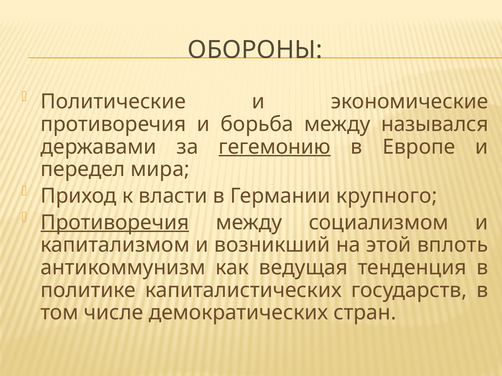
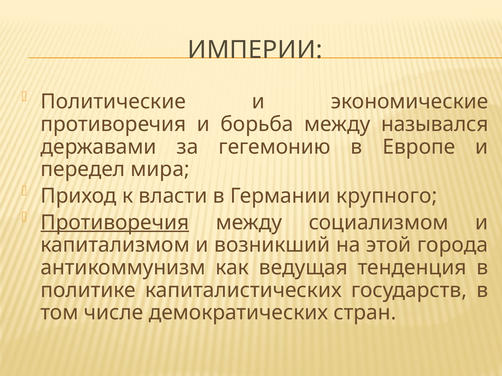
ОБОРОНЫ: ОБОРОНЫ -> ИМПЕРИИ
гегемонию underline: present -> none
вплоть: вплоть -> города
